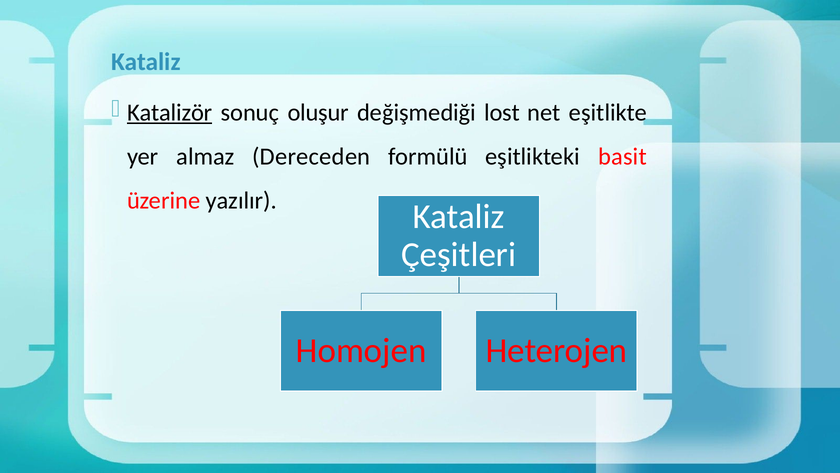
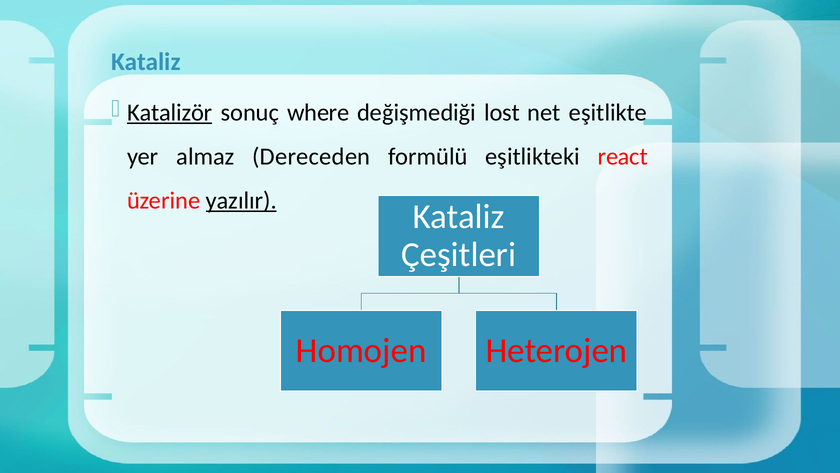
oluşur: oluşur -> where
basit: basit -> react
yazılır underline: none -> present
